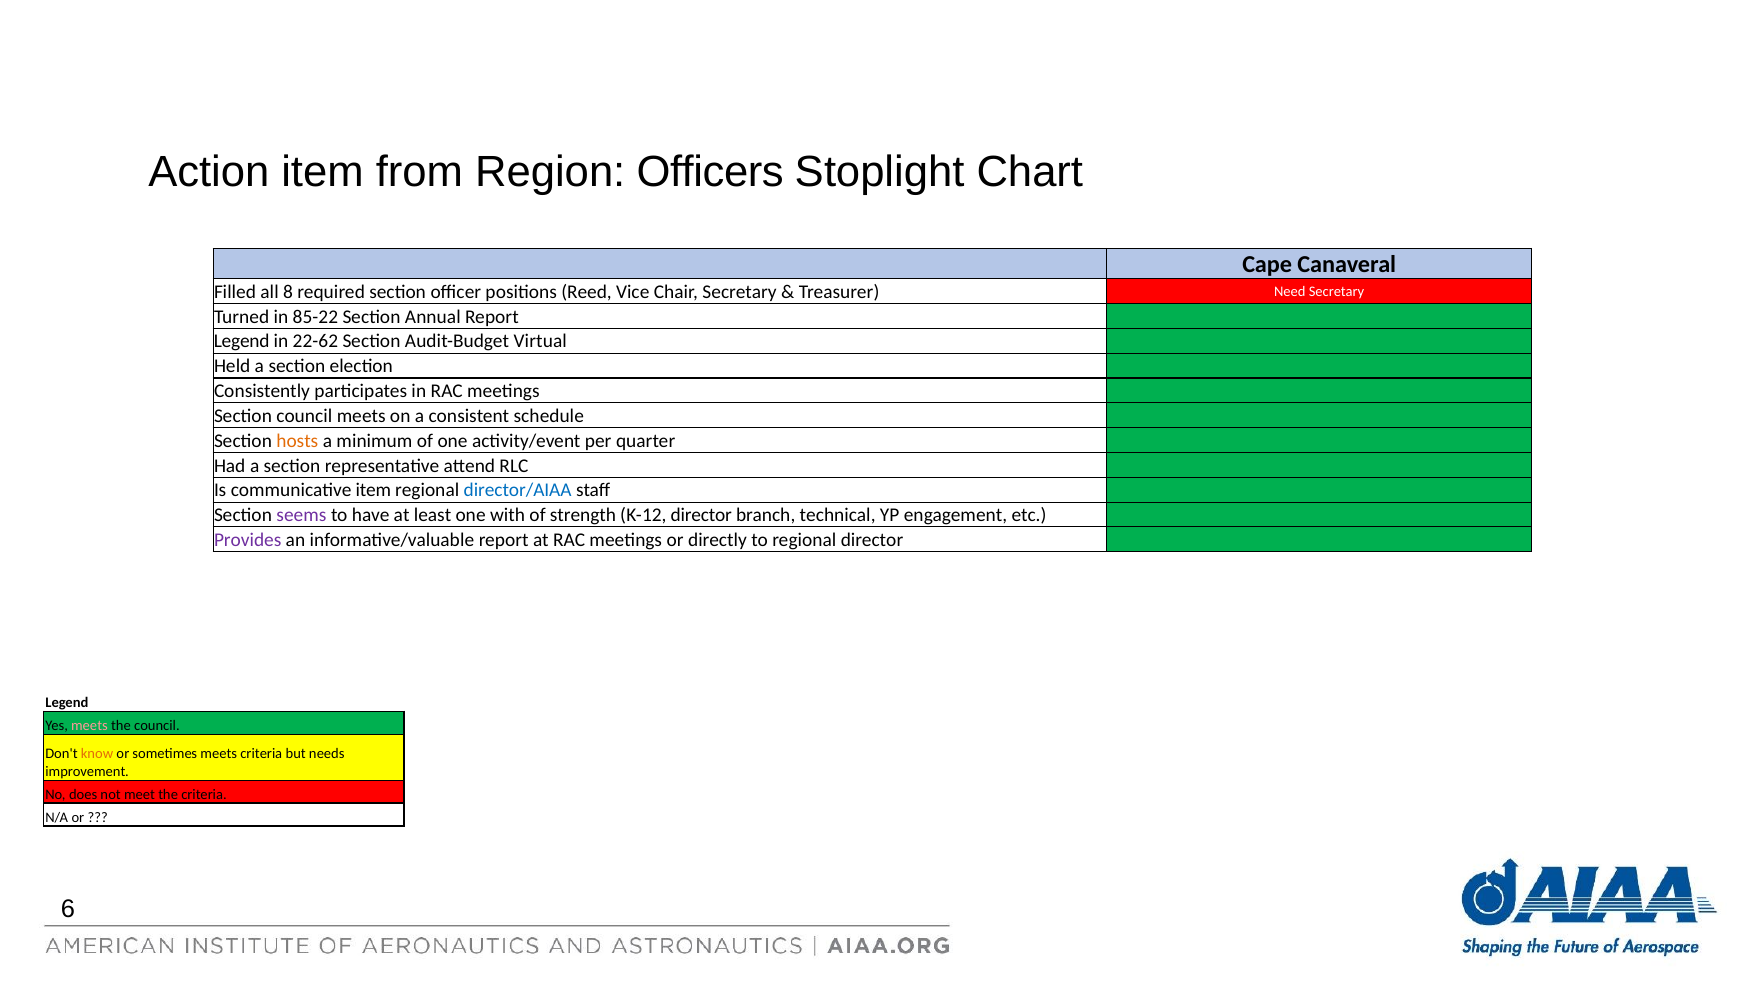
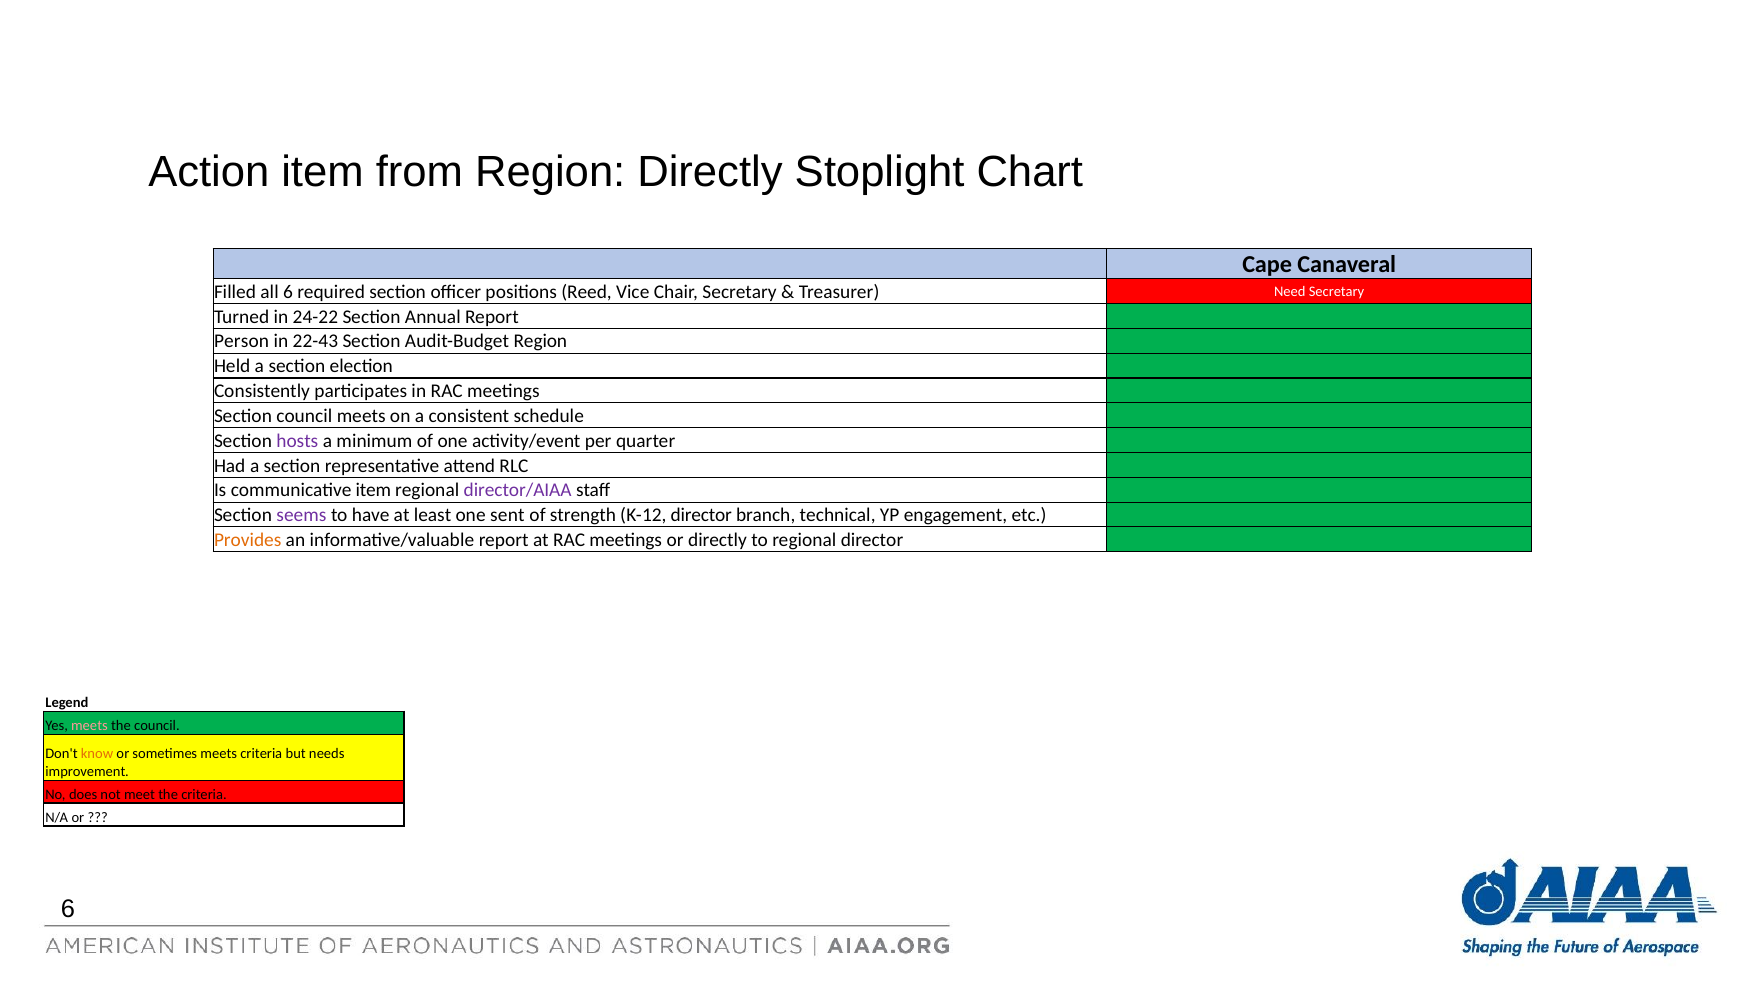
Region Officers: Officers -> Directly
all 8: 8 -> 6
85-22: 85-22 -> 24-22
Legend at (242, 341): Legend -> Person
22-62: 22-62 -> 22-43
Audit-Budget Virtual: Virtual -> Region
hosts colour: orange -> purple
director/AIAA colour: blue -> purple
with: with -> sent
Provides colour: purple -> orange
